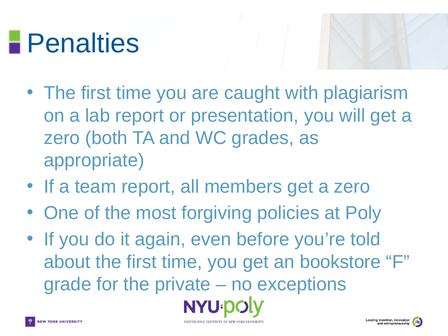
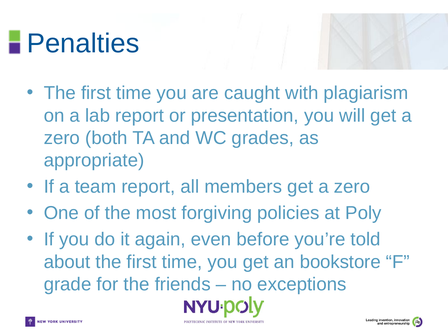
private: private -> friends
